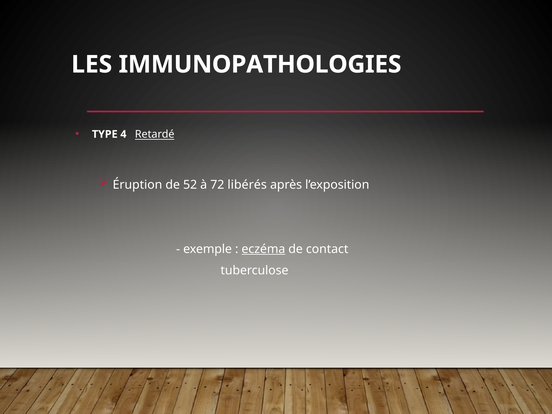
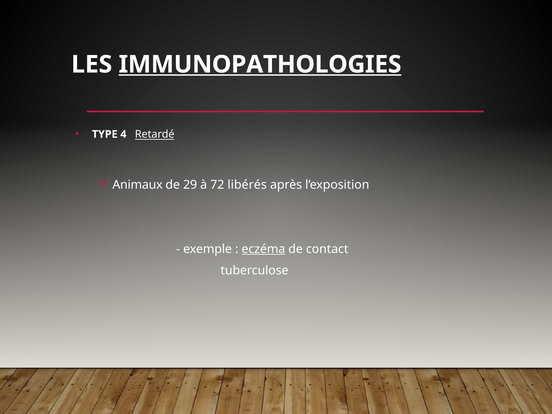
IMMUNOPATHOLOGIES underline: none -> present
Éruption: Éruption -> Animaux
52: 52 -> 29
